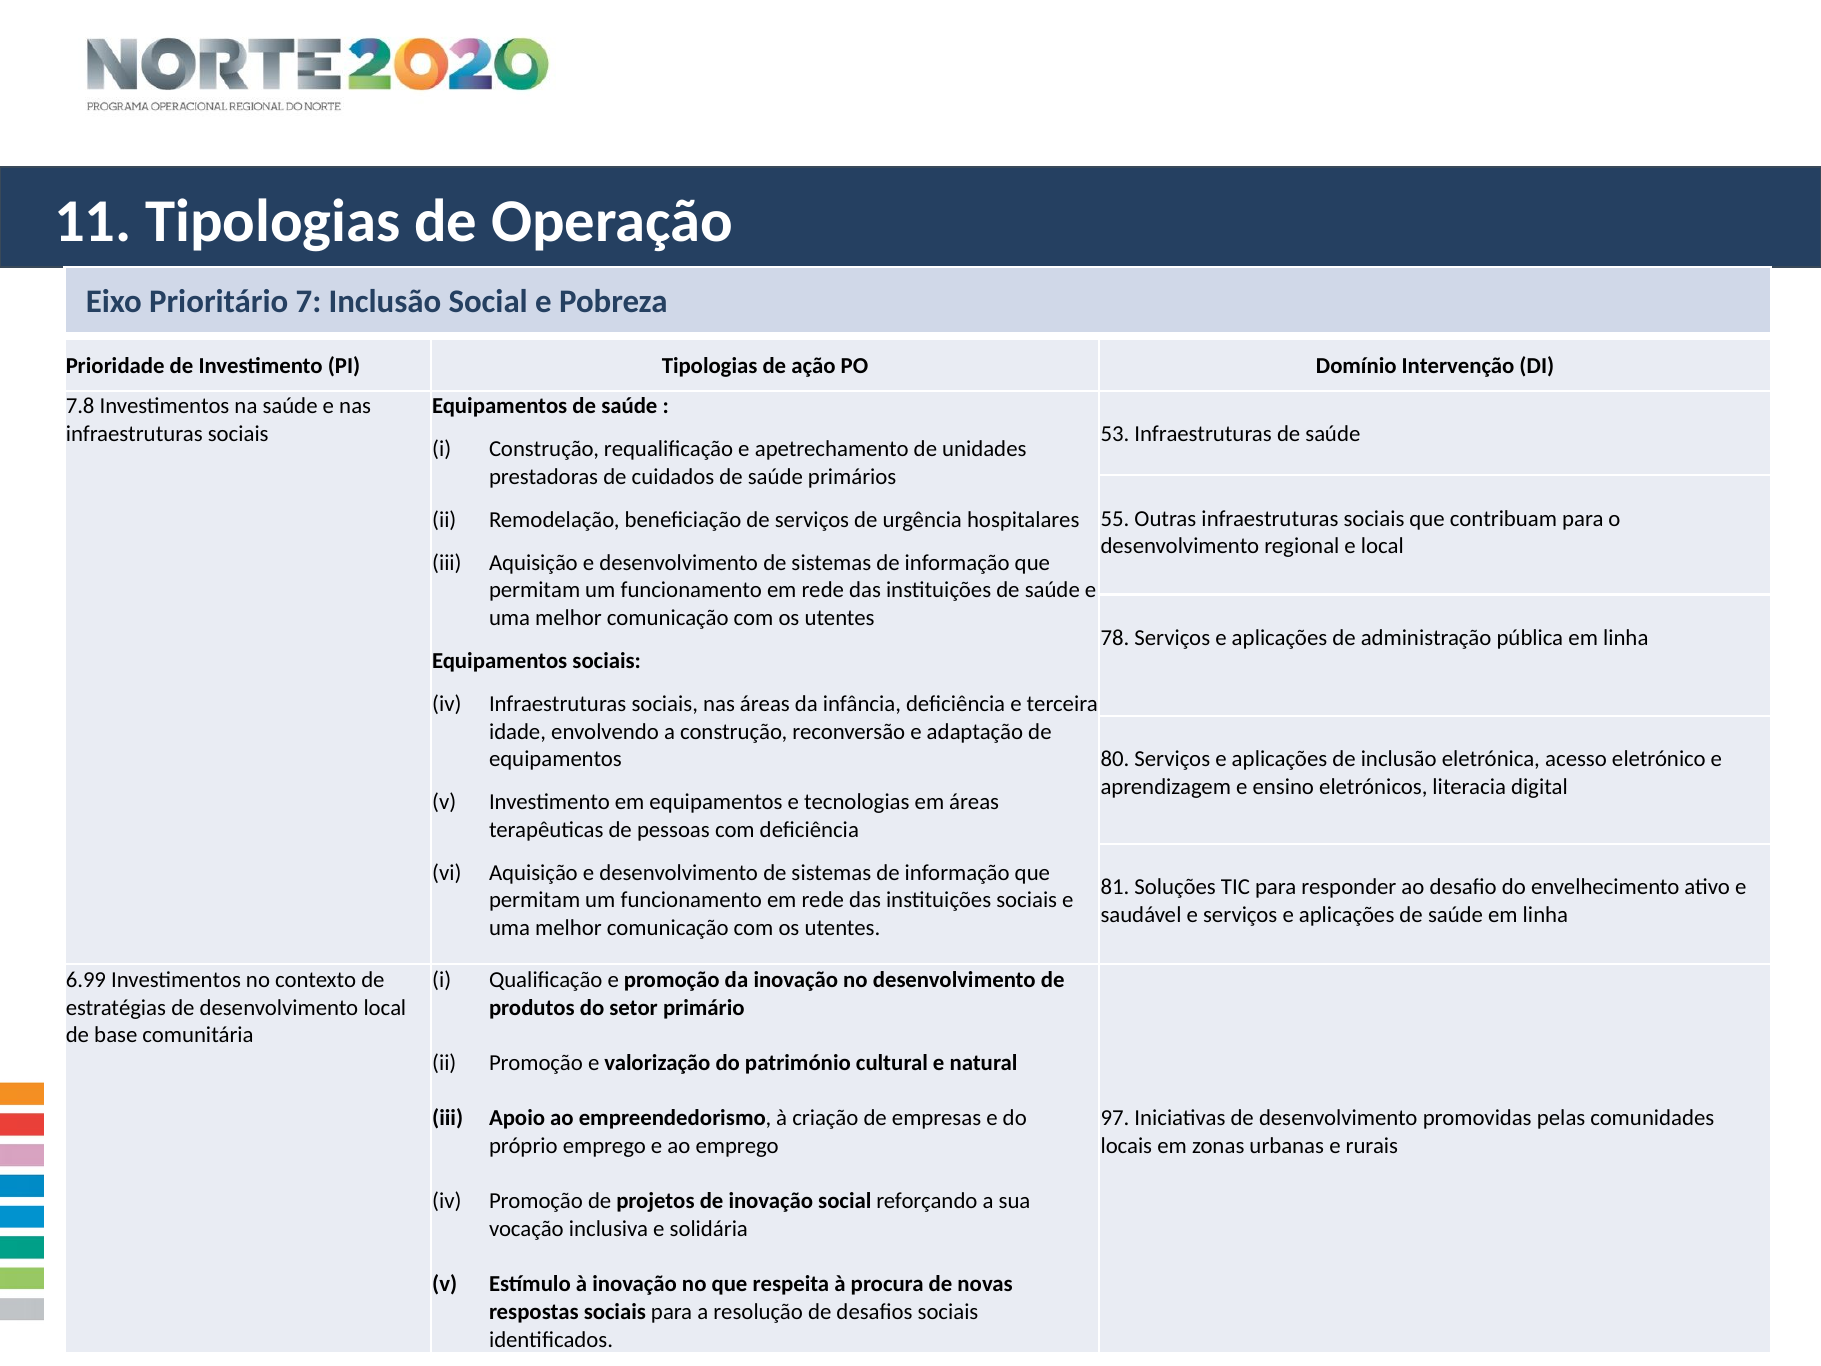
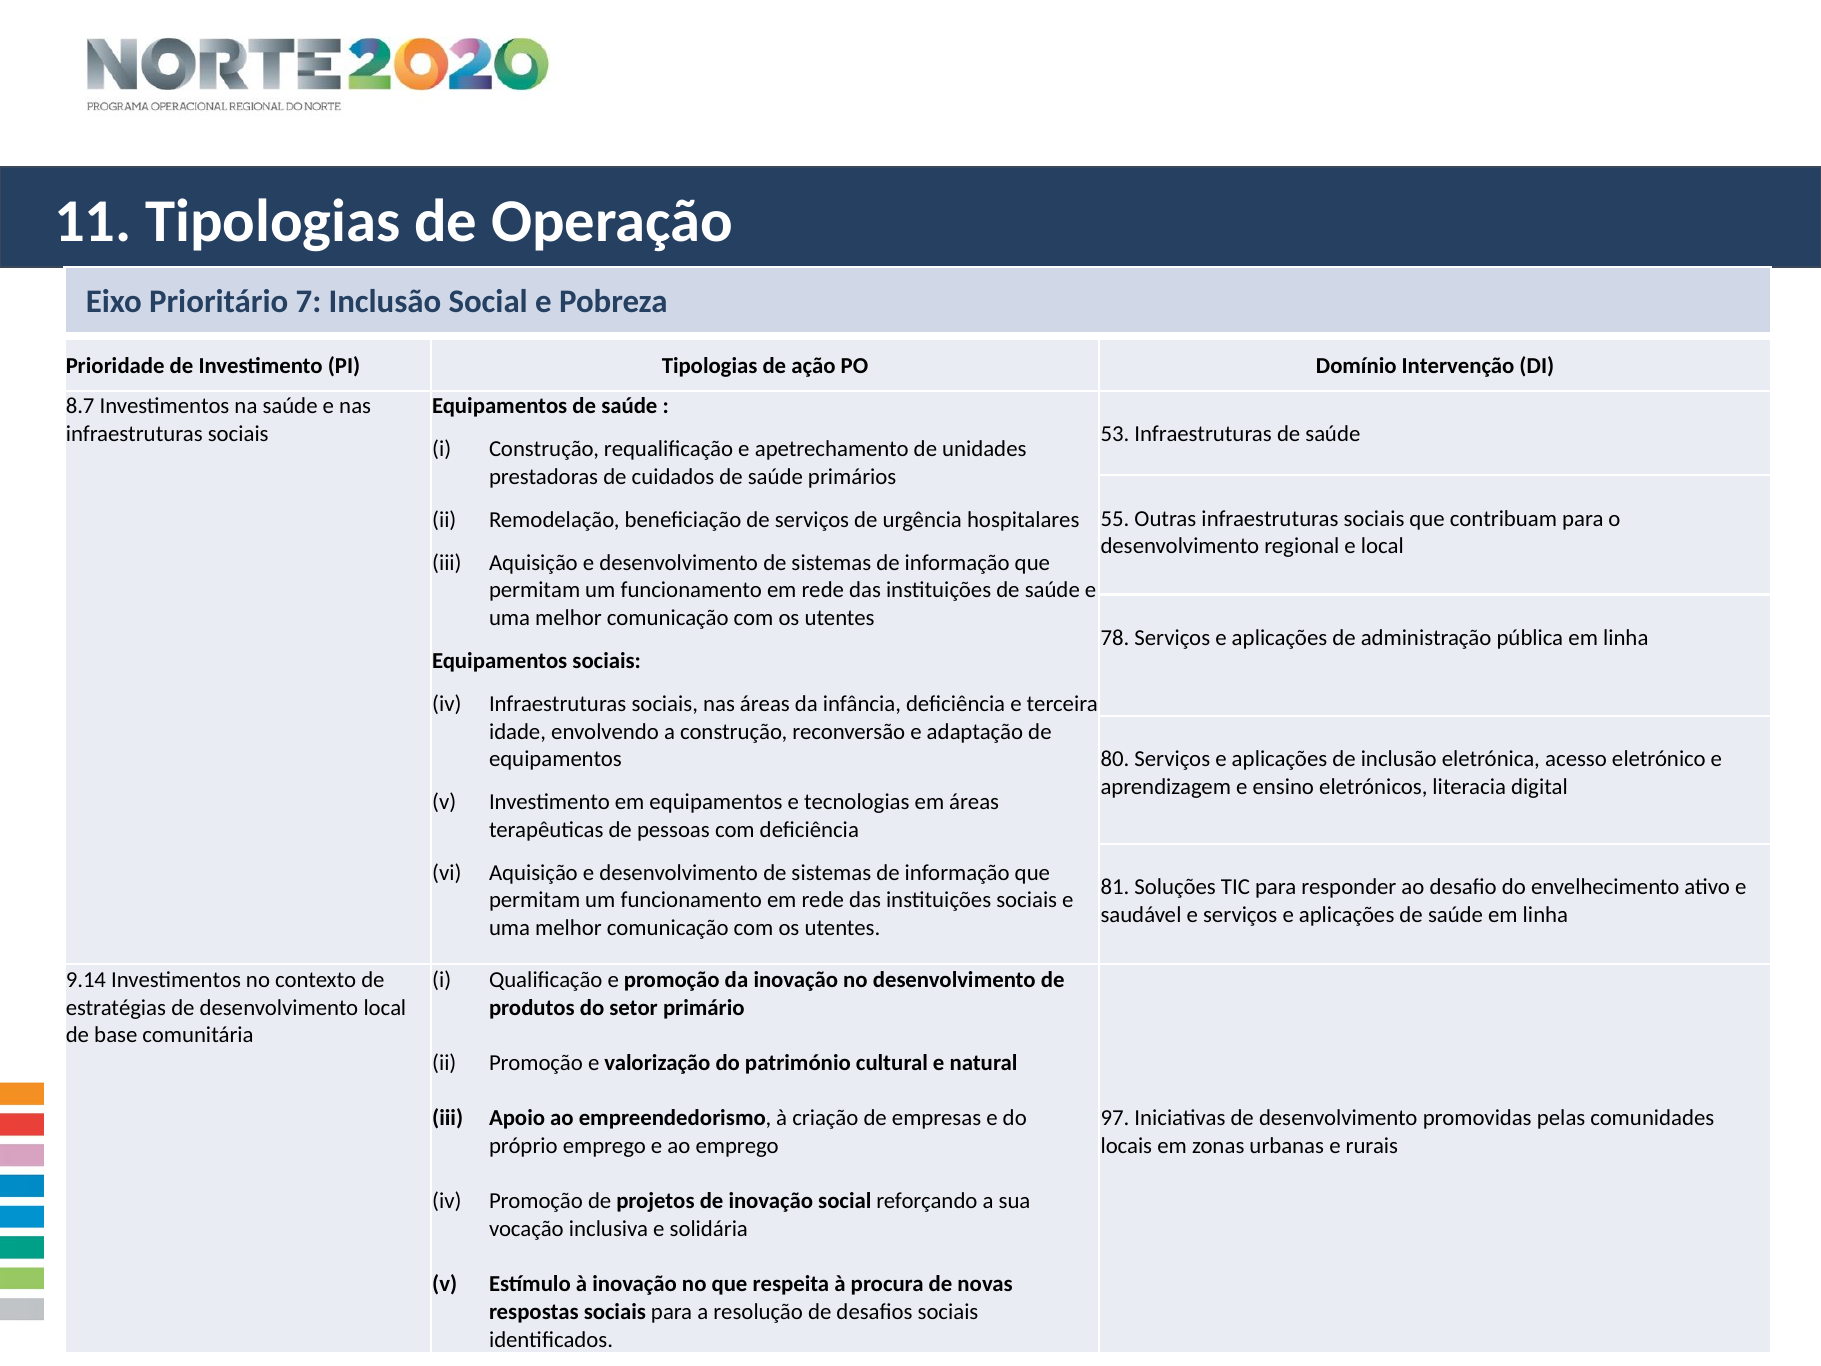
7.8: 7.8 -> 8.7
6.99: 6.99 -> 9.14
